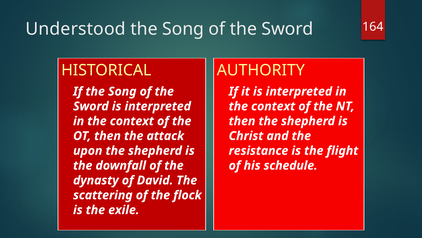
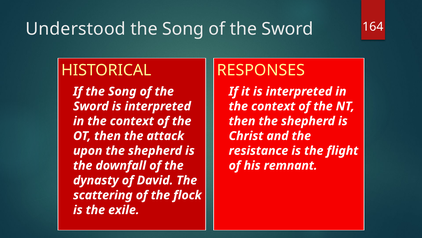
AUTHORITY: AUTHORITY -> RESPONSES
schedule: schedule -> remnant
